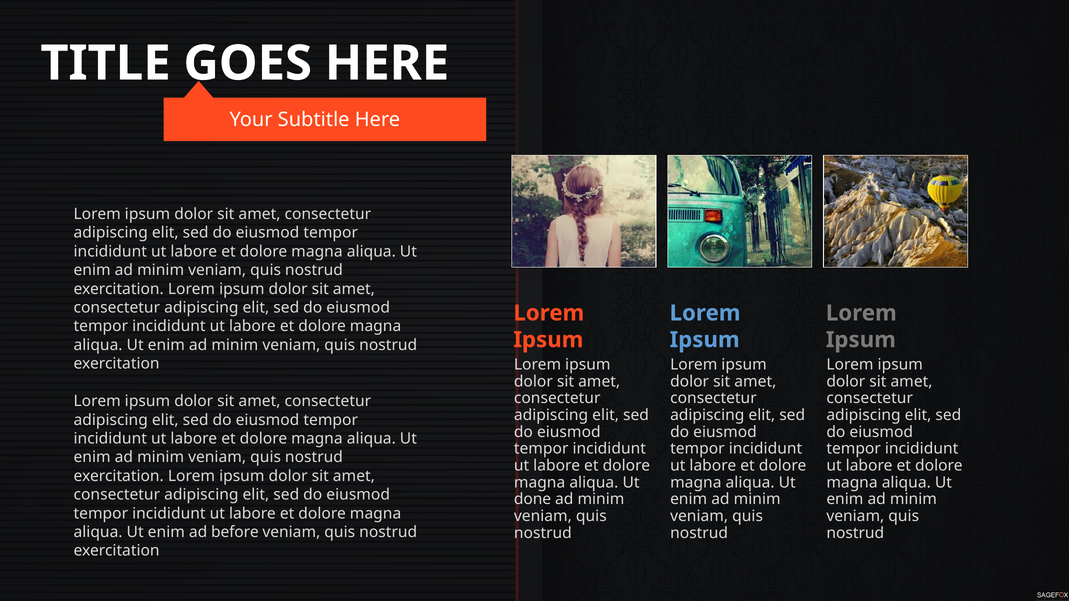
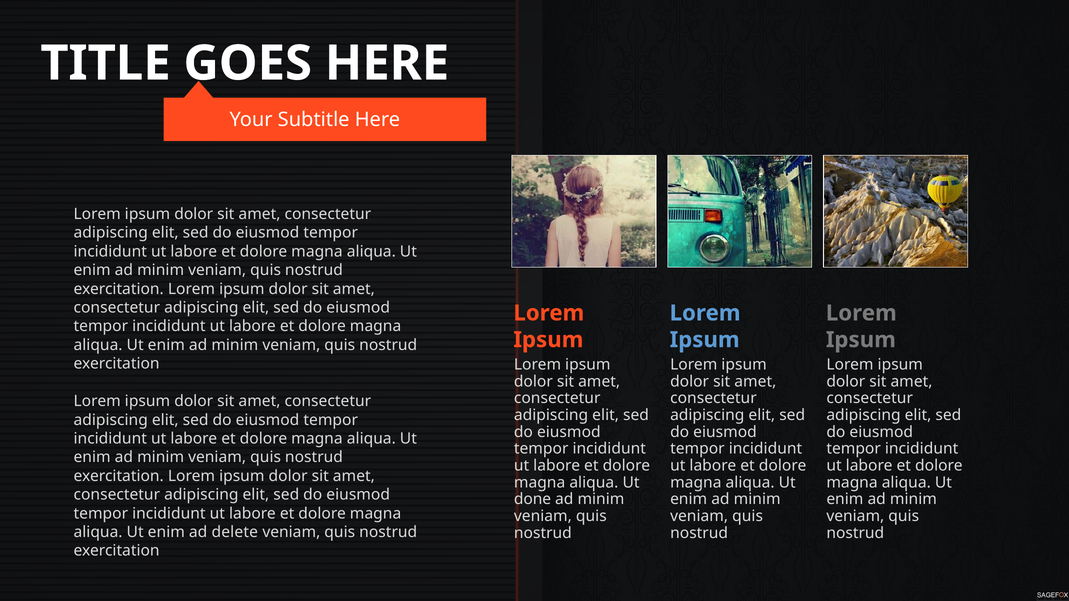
before: before -> delete
